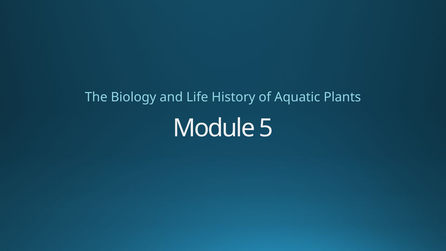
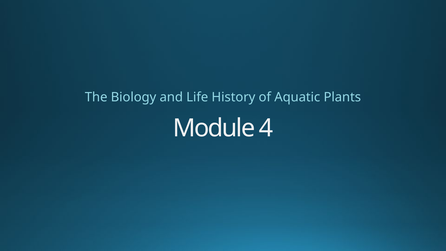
5: 5 -> 4
